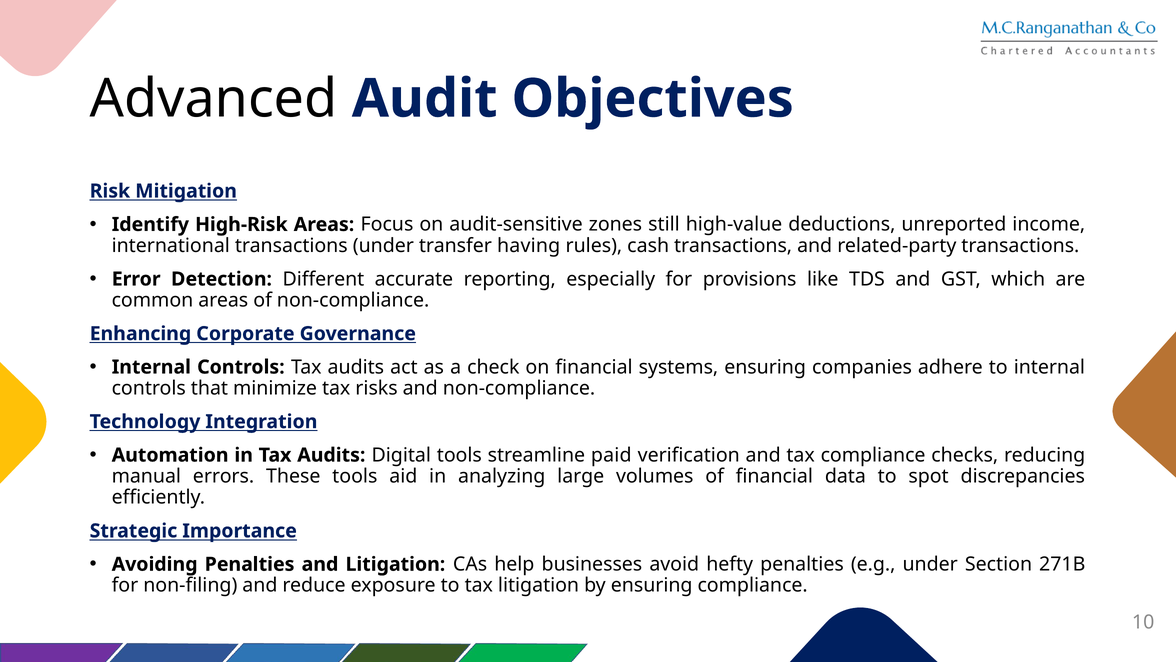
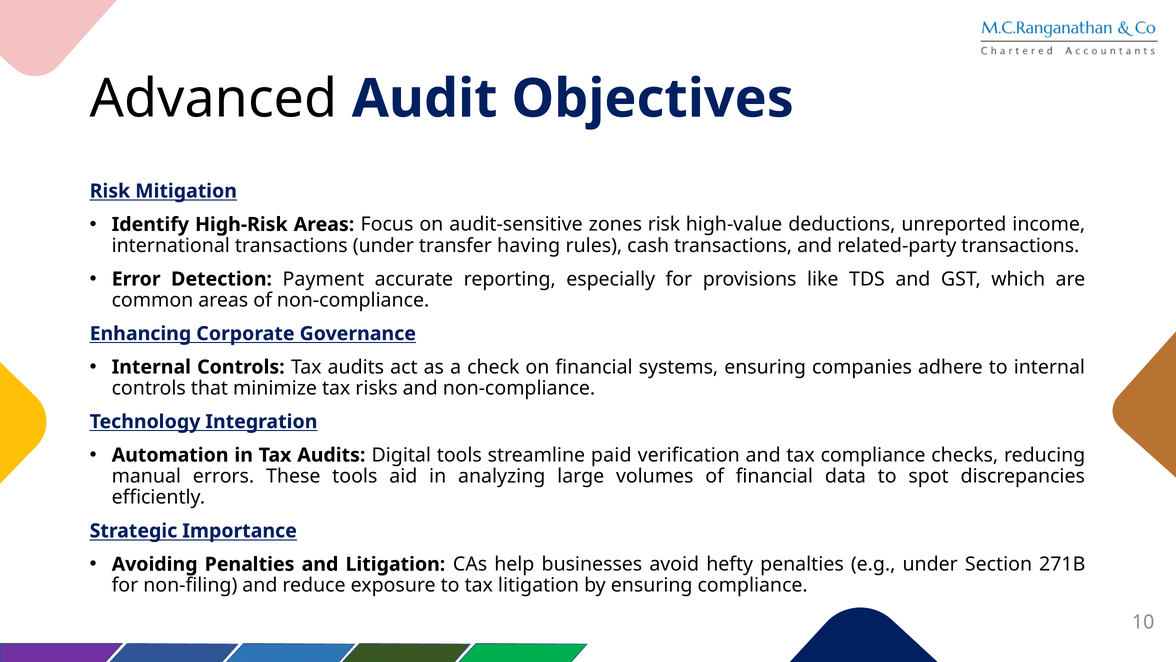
zones still: still -> risk
Different: Different -> Payment
